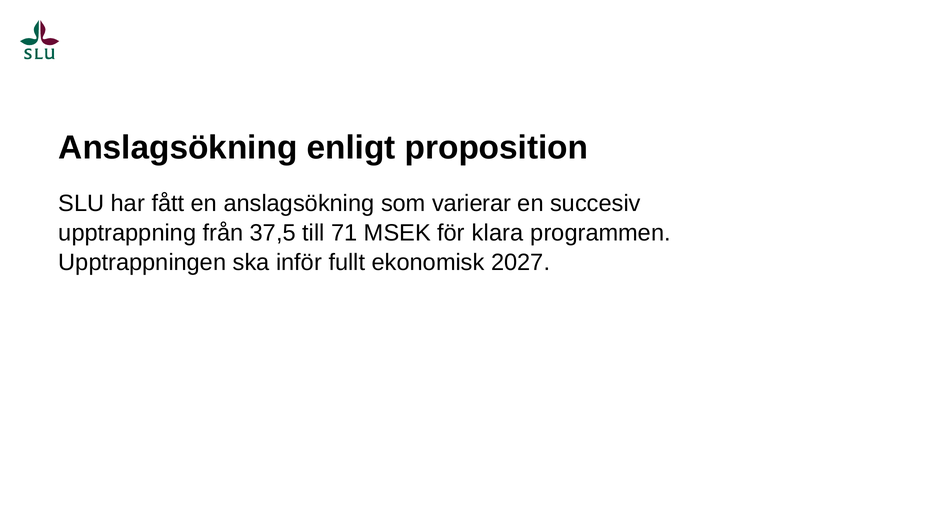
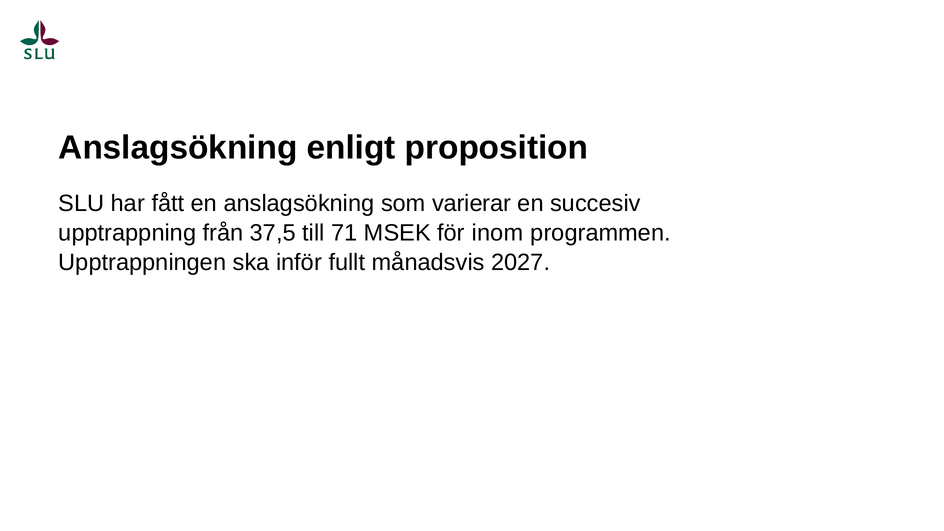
klara: klara -> inom
ekonomisk: ekonomisk -> månadsvis
